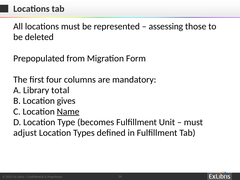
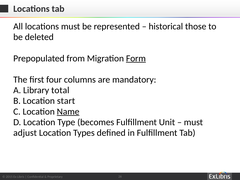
assessing: assessing -> historical
Form underline: none -> present
gives: gives -> start
